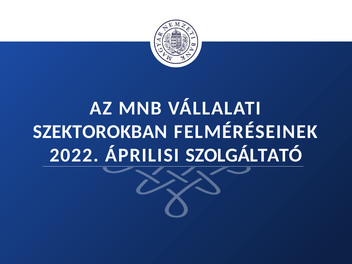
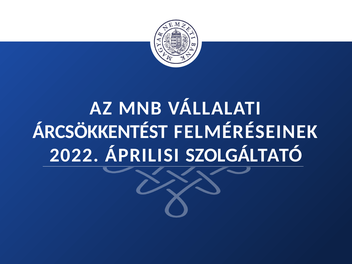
SZEKTOROKBAN: SZEKTOROKBAN -> ÁRCSÖKKENTÉST
